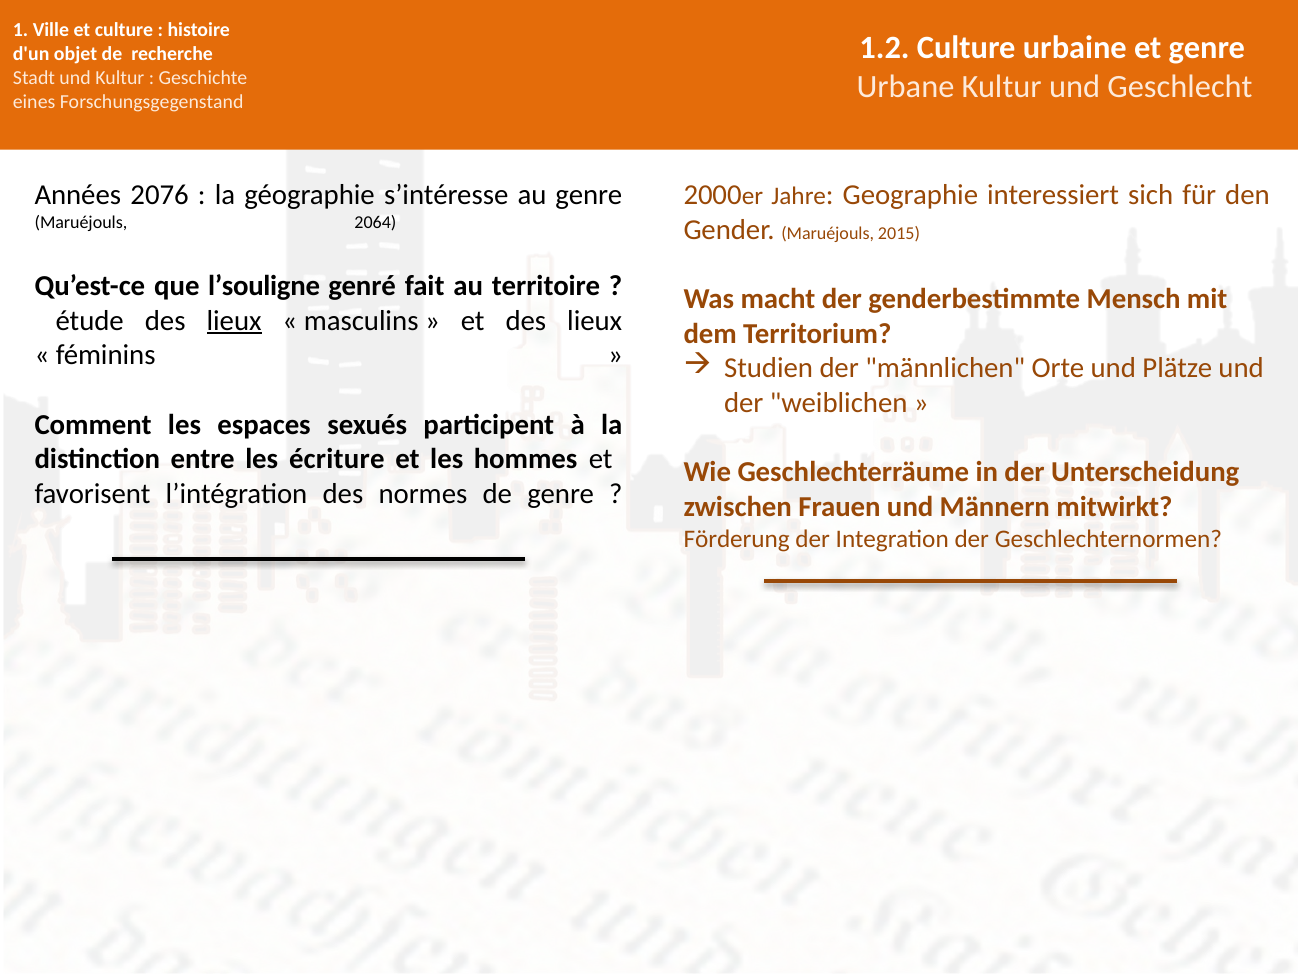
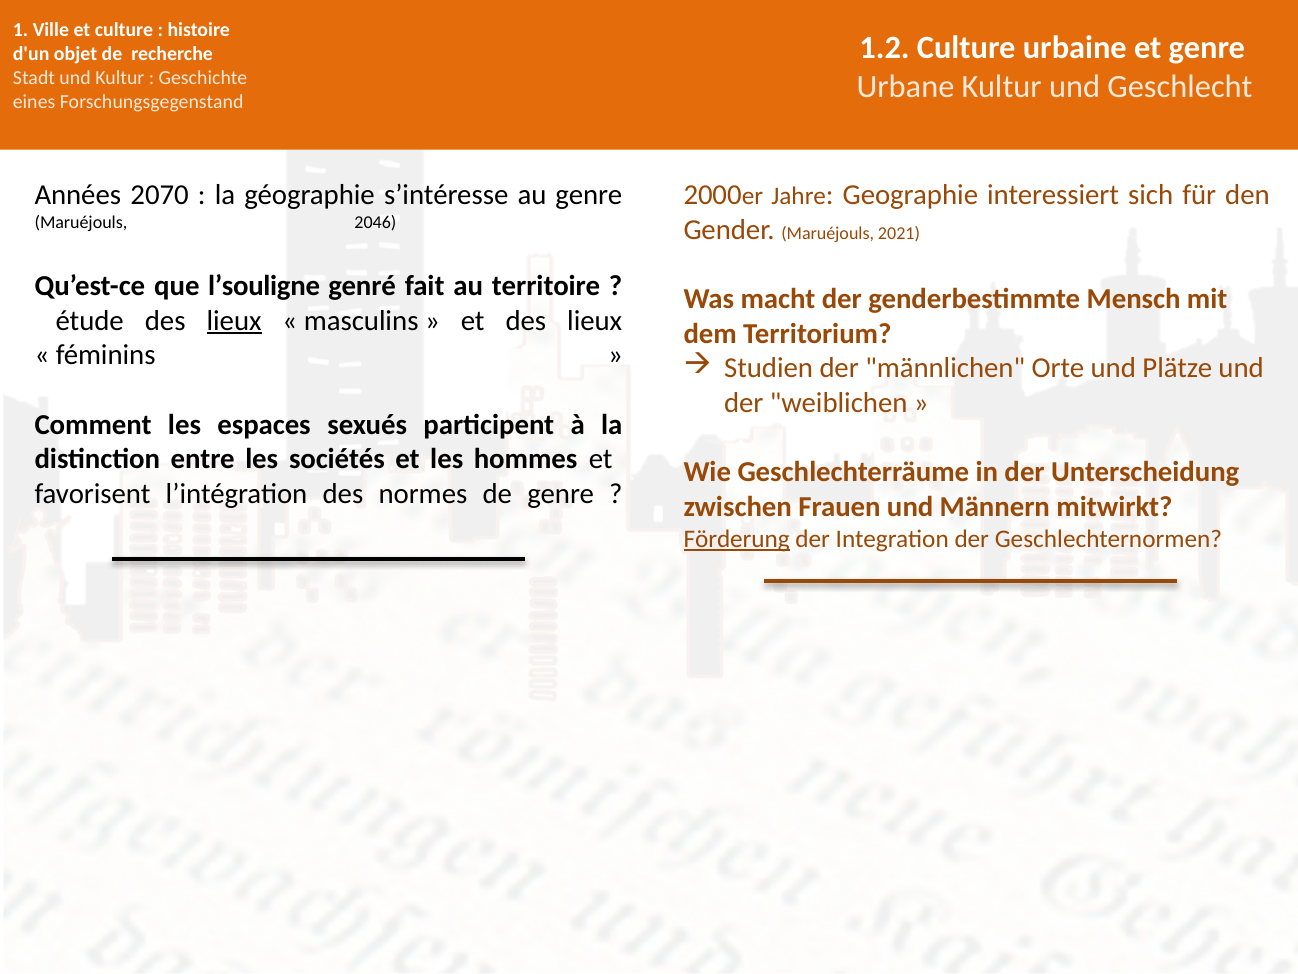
2076: 2076 -> 2070
2064: 2064 -> 2046
2015: 2015 -> 2021
écriture: écriture -> sociétés
Förderung underline: none -> present
